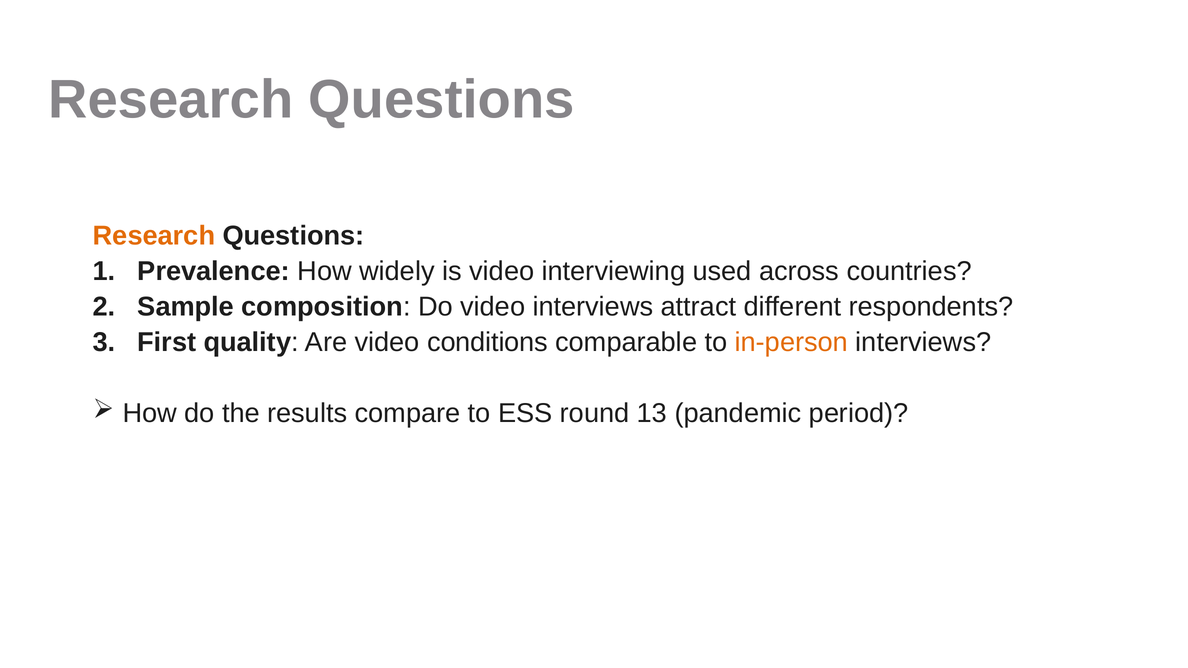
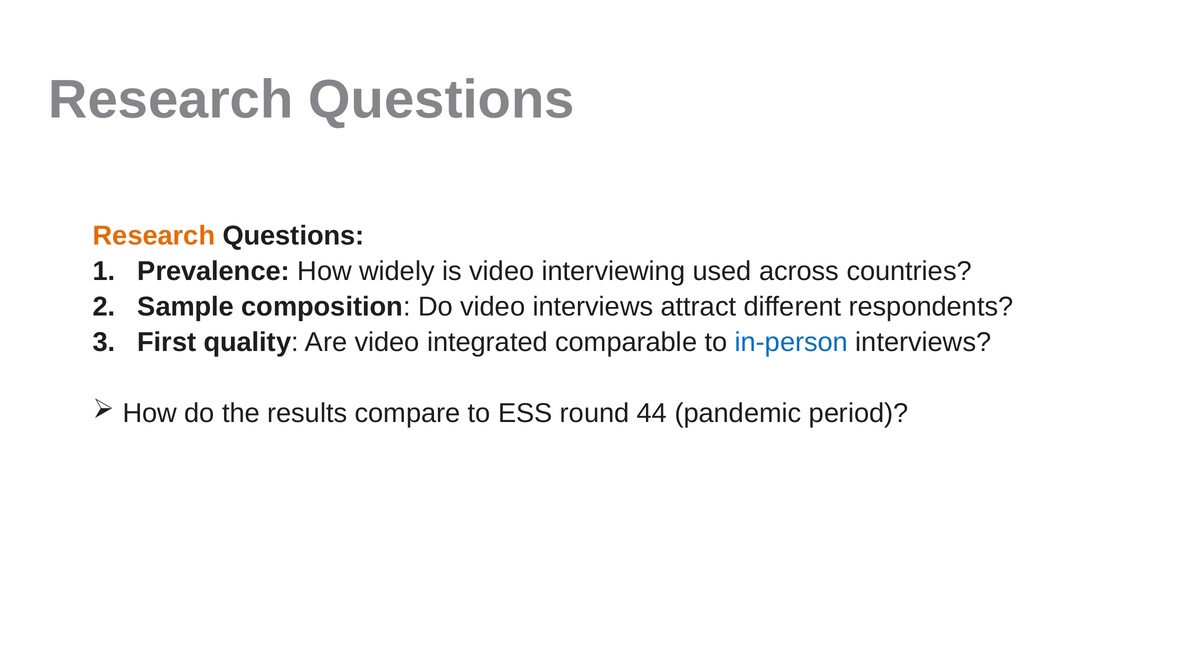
conditions: conditions -> integrated
in-person colour: orange -> blue
13: 13 -> 44
